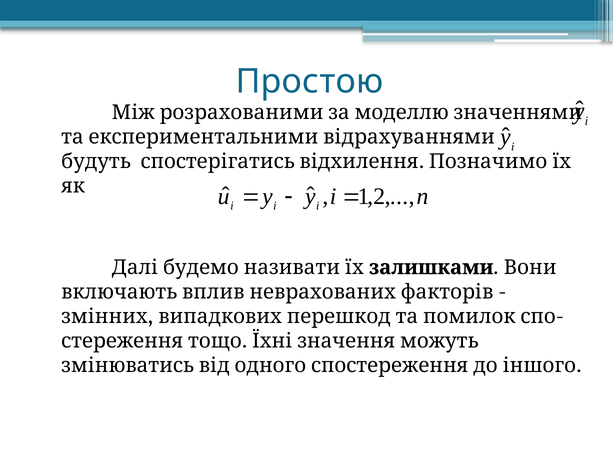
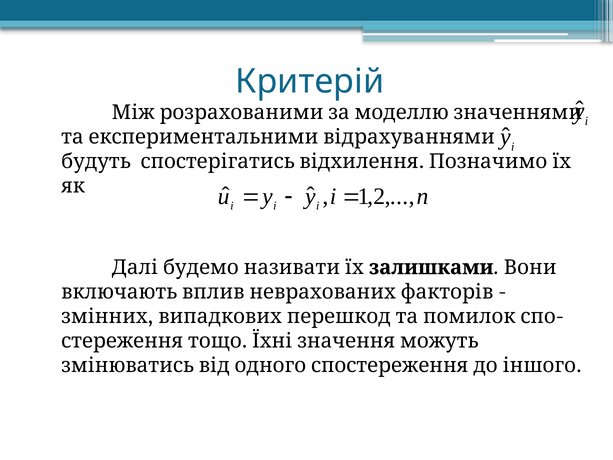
Простою: Простою -> Критерій
